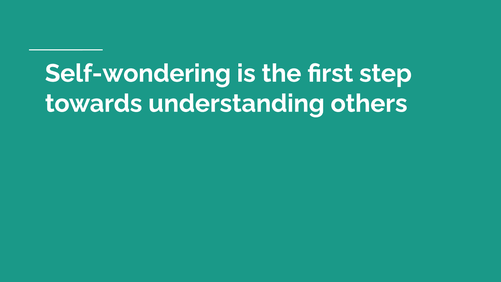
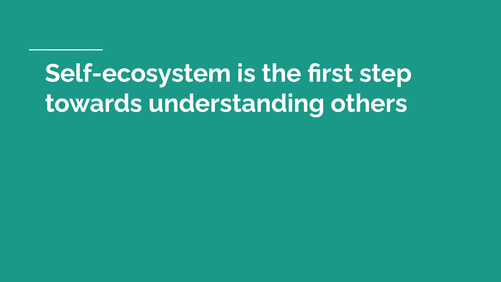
Self-wondering: Self-wondering -> Self-ecosystem
